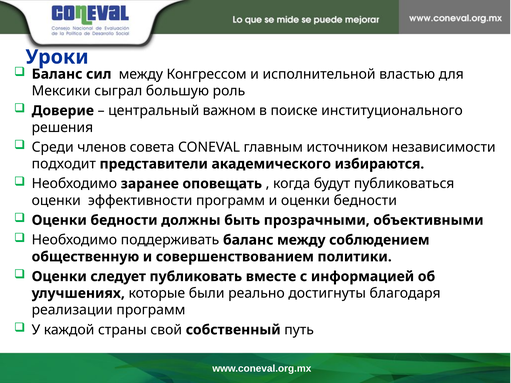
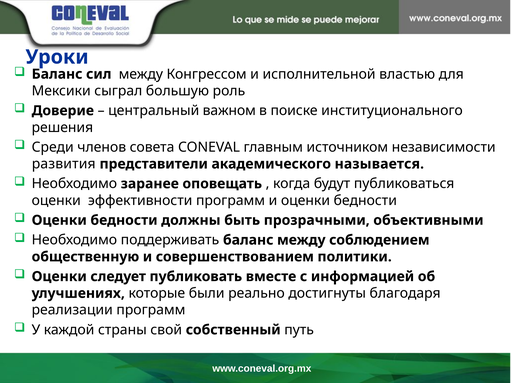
подходит: подходит -> развития
избираются: избираются -> называется
